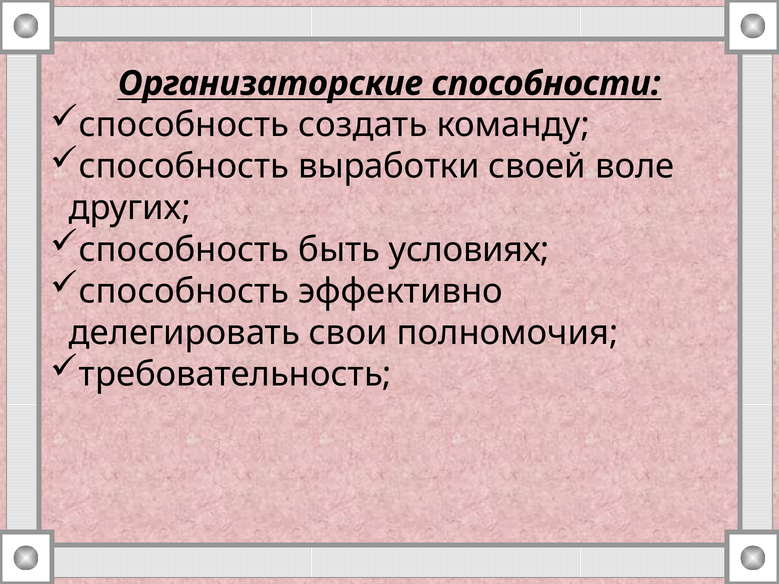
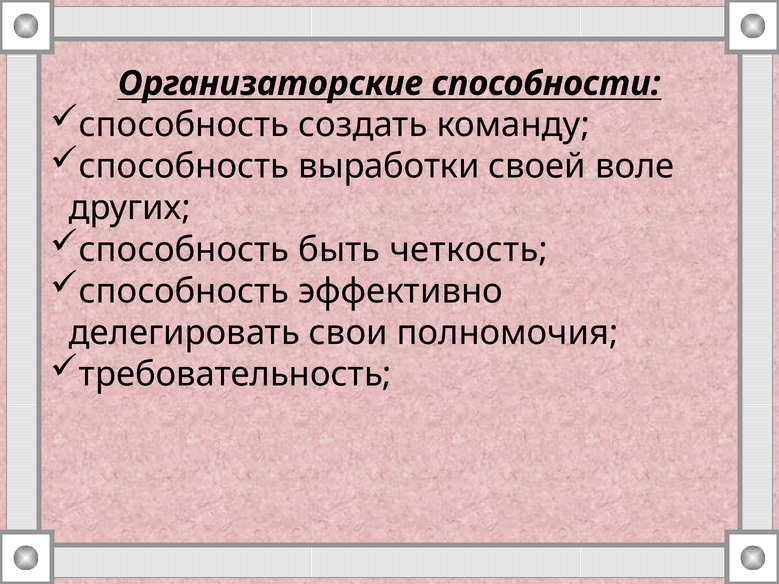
условиях: условиях -> четкость
